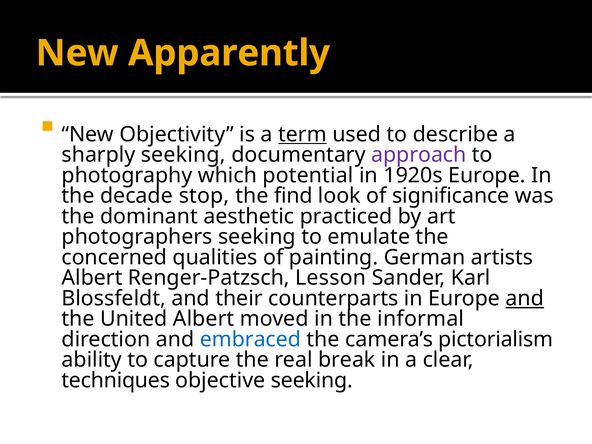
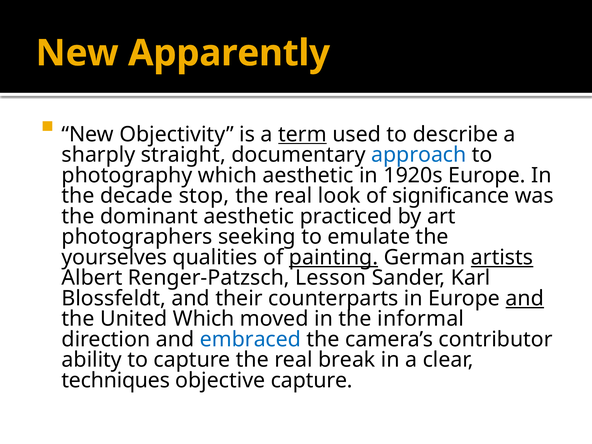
sharply seeking: seeking -> straight
approach colour: purple -> blue
which potential: potential -> aesthetic
find at (293, 196): find -> real
concerned: concerned -> yourselves
painting underline: none -> present
artists underline: none -> present
United Albert: Albert -> Which
pictorialism: pictorialism -> contributor
objective seeking: seeking -> capture
